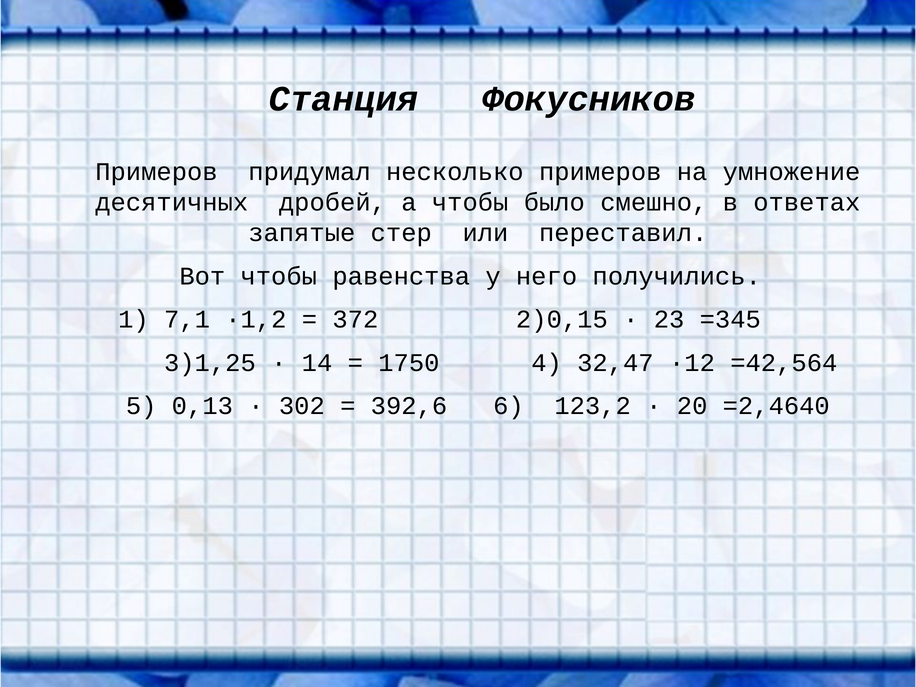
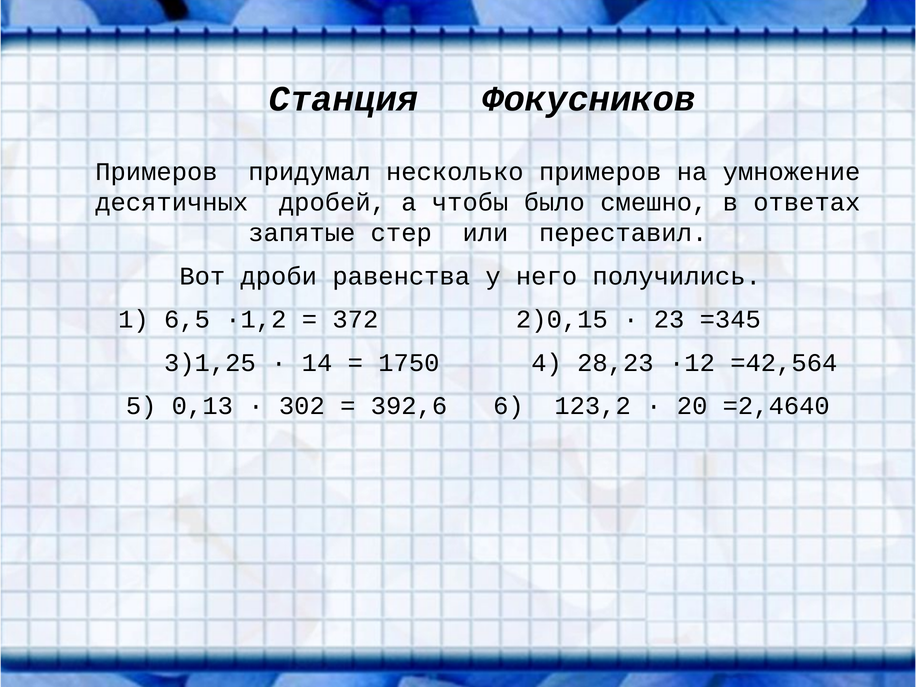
Вот чтобы: чтобы -> дроби
7,1: 7,1 -> 6,5
32,47: 32,47 -> 28,23
